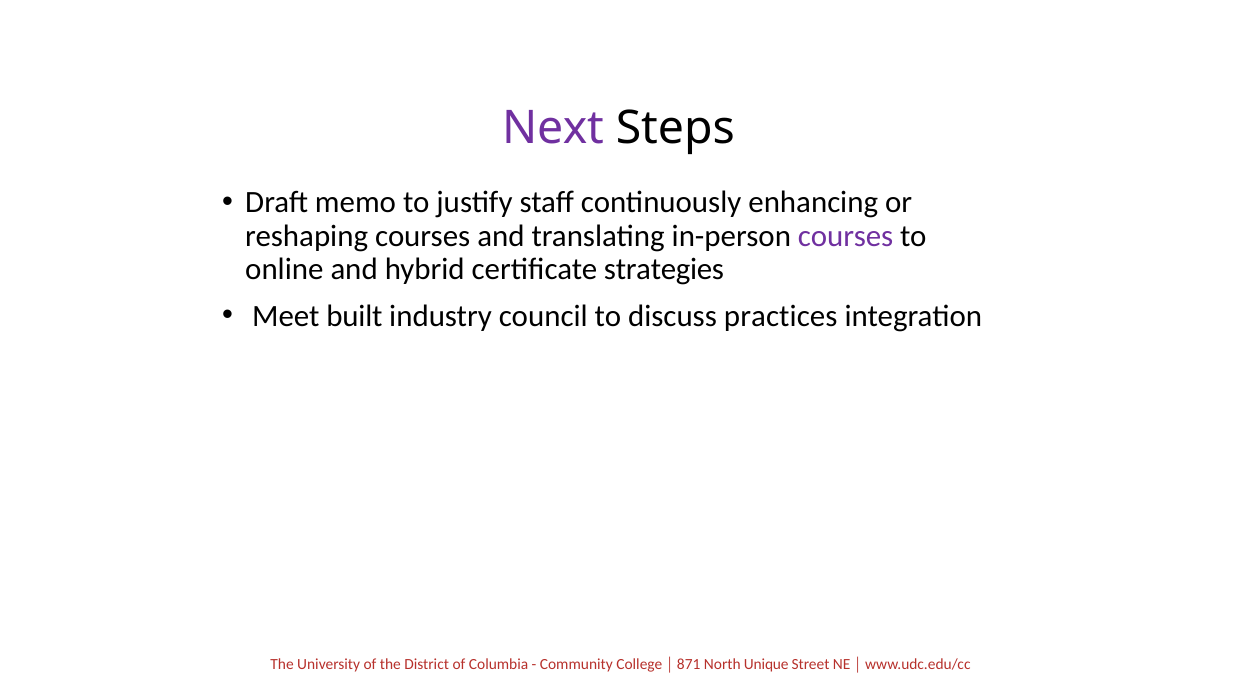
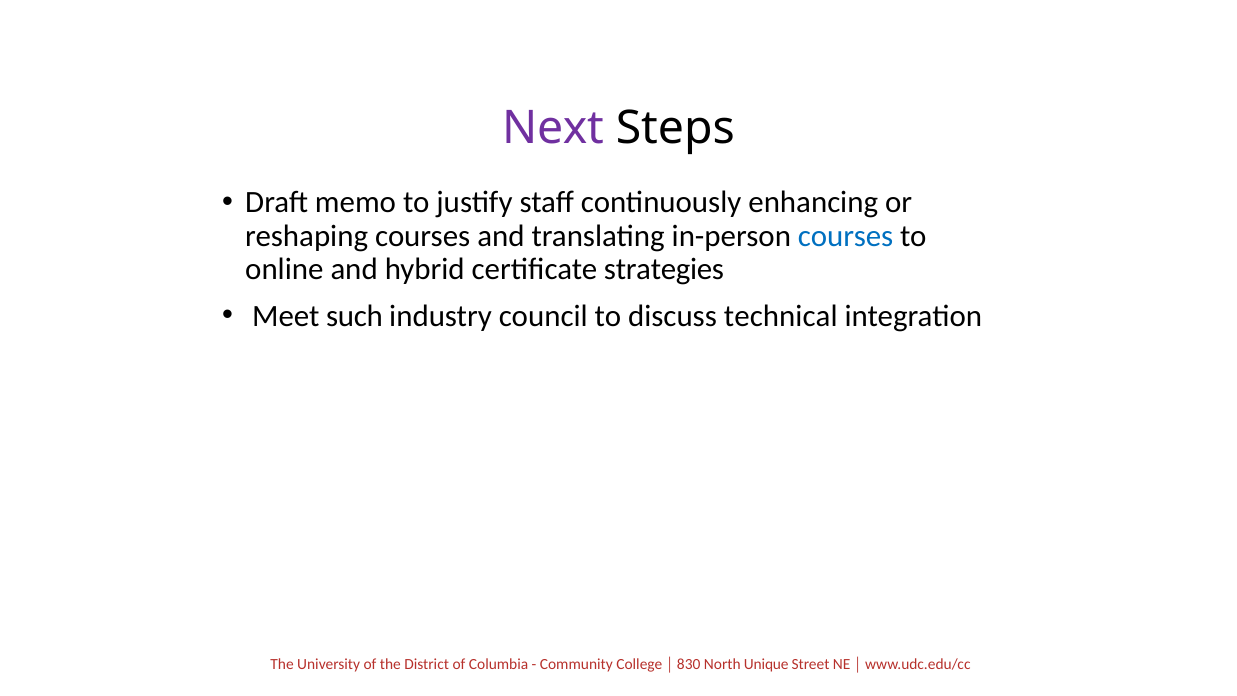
courses at (846, 236) colour: purple -> blue
built: built -> such
practices: practices -> technical
871: 871 -> 830
